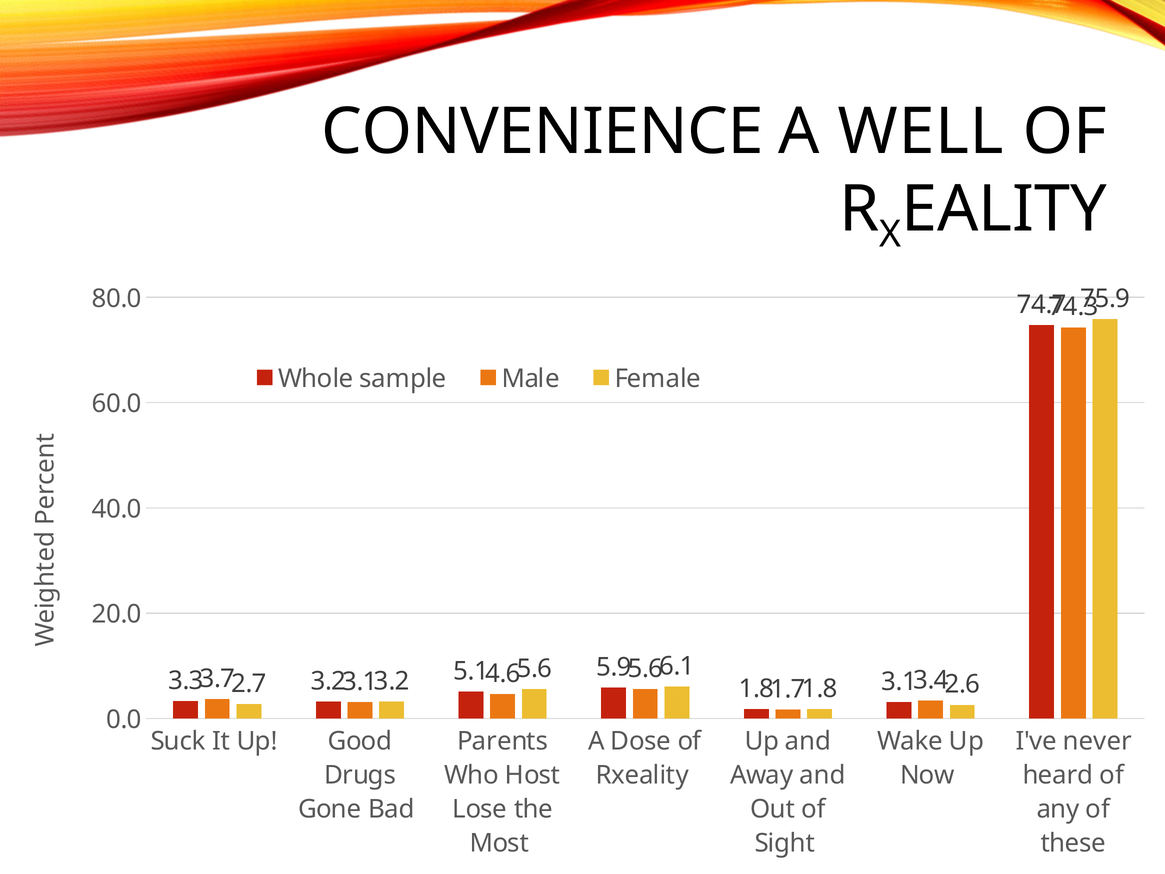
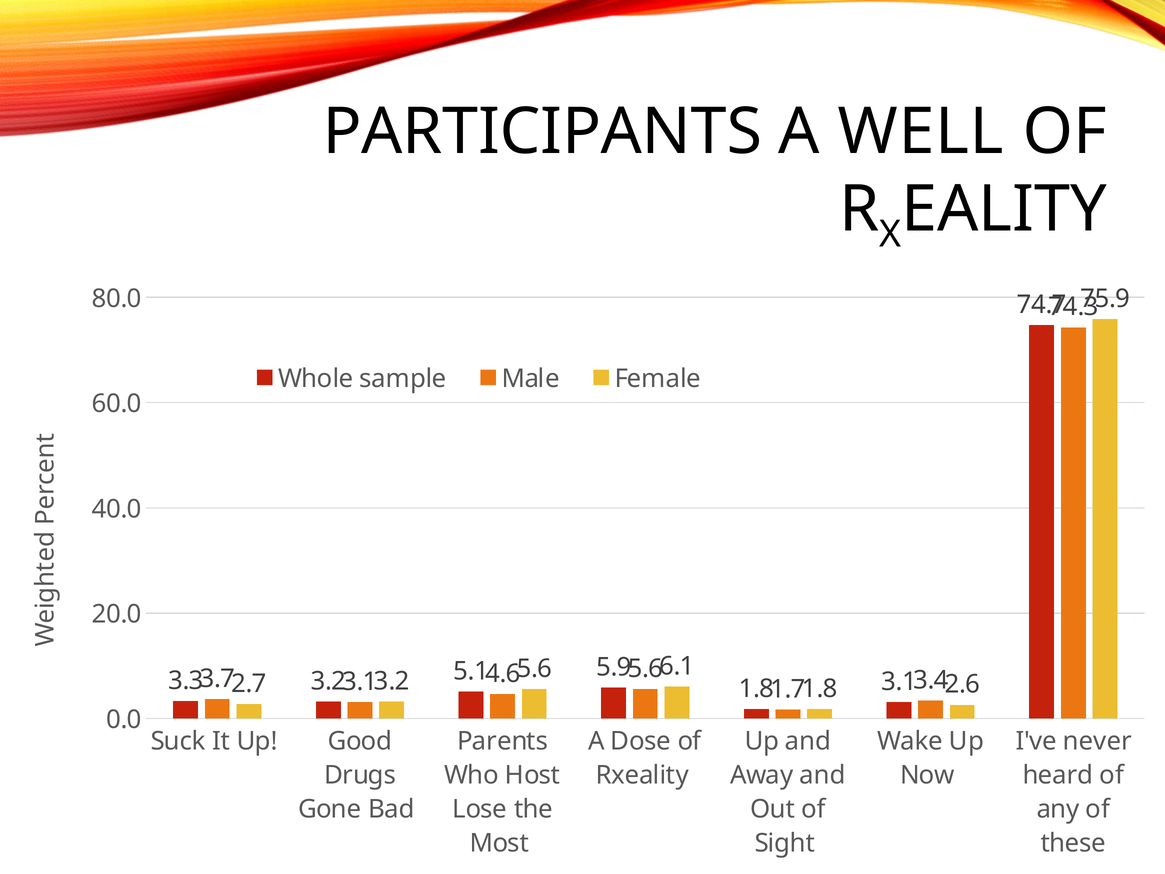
CONVENIENCE: CONVENIENCE -> PARTICIPANTS
